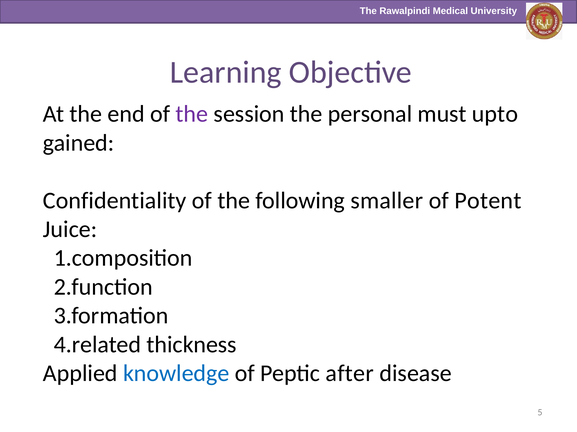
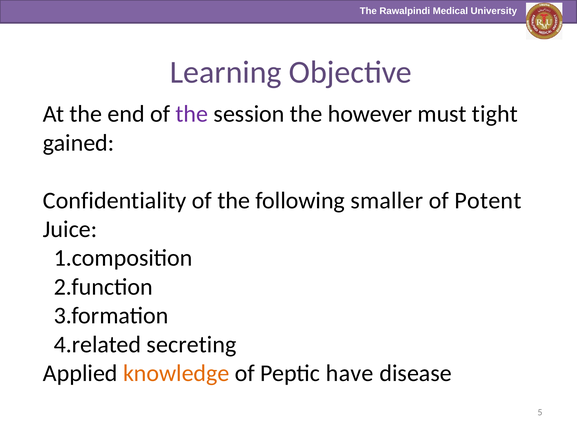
personal: personal -> however
upto: upto -> tight
thickness: thickness -> secreting
knowledge colour: blue -> orange
after: after -> have
